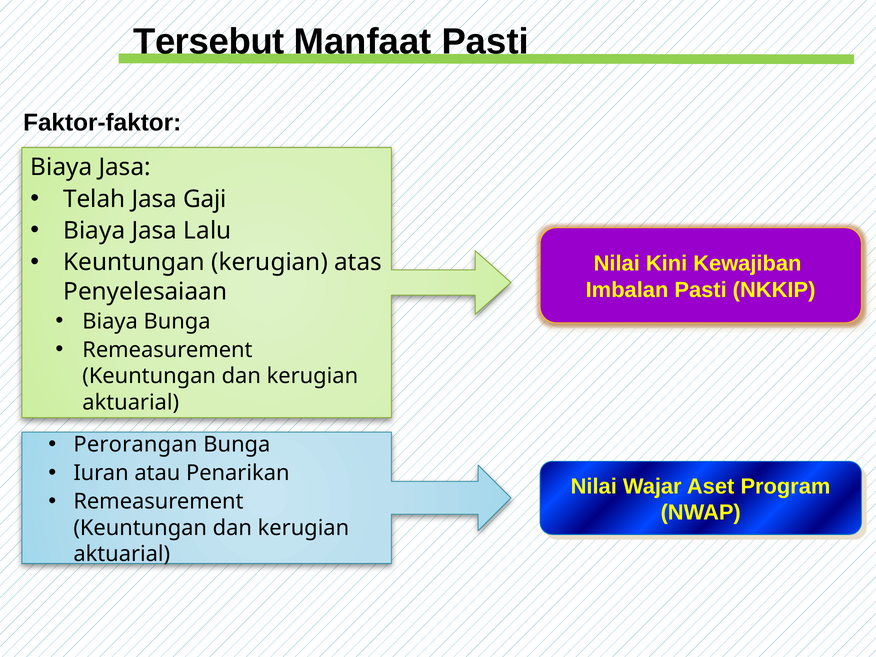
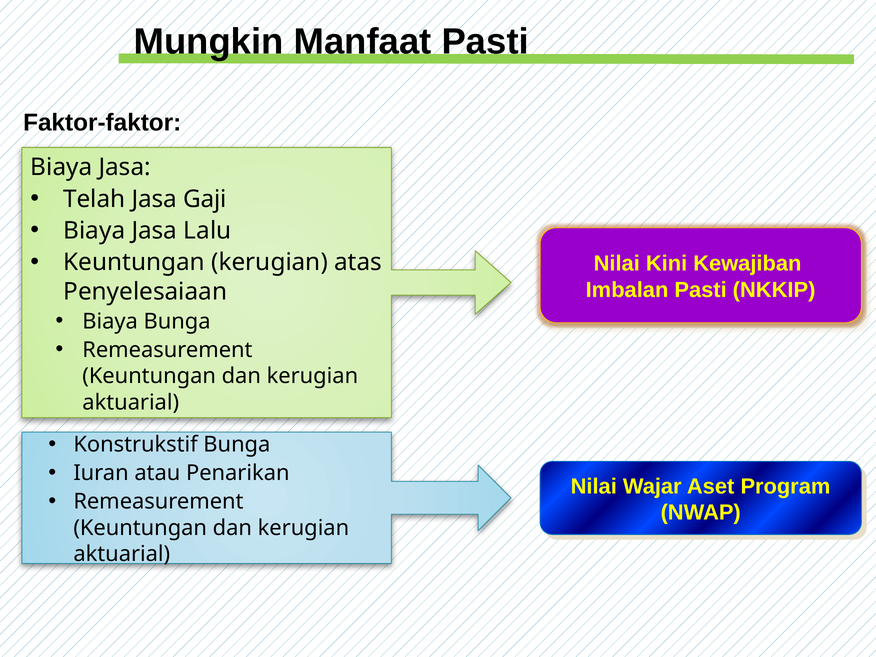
Tersebut: Tersebut -> Mungkin
Perorangan: Perorangan -> Konstrukstif
